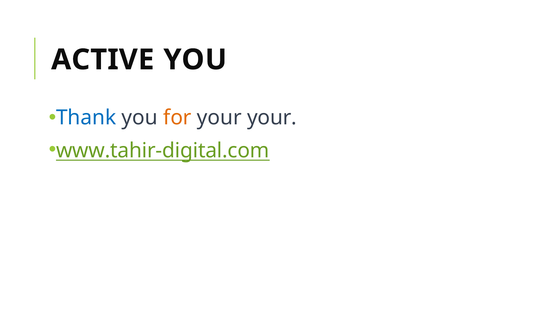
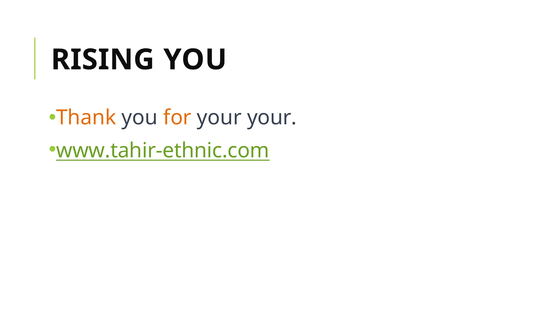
ACTIVE: ACTIVE -> RISING
Thank colour: blue -> orange
www.tahir-digital.com: www.tahir-digital.com -> www.tahir-ethnic.com
